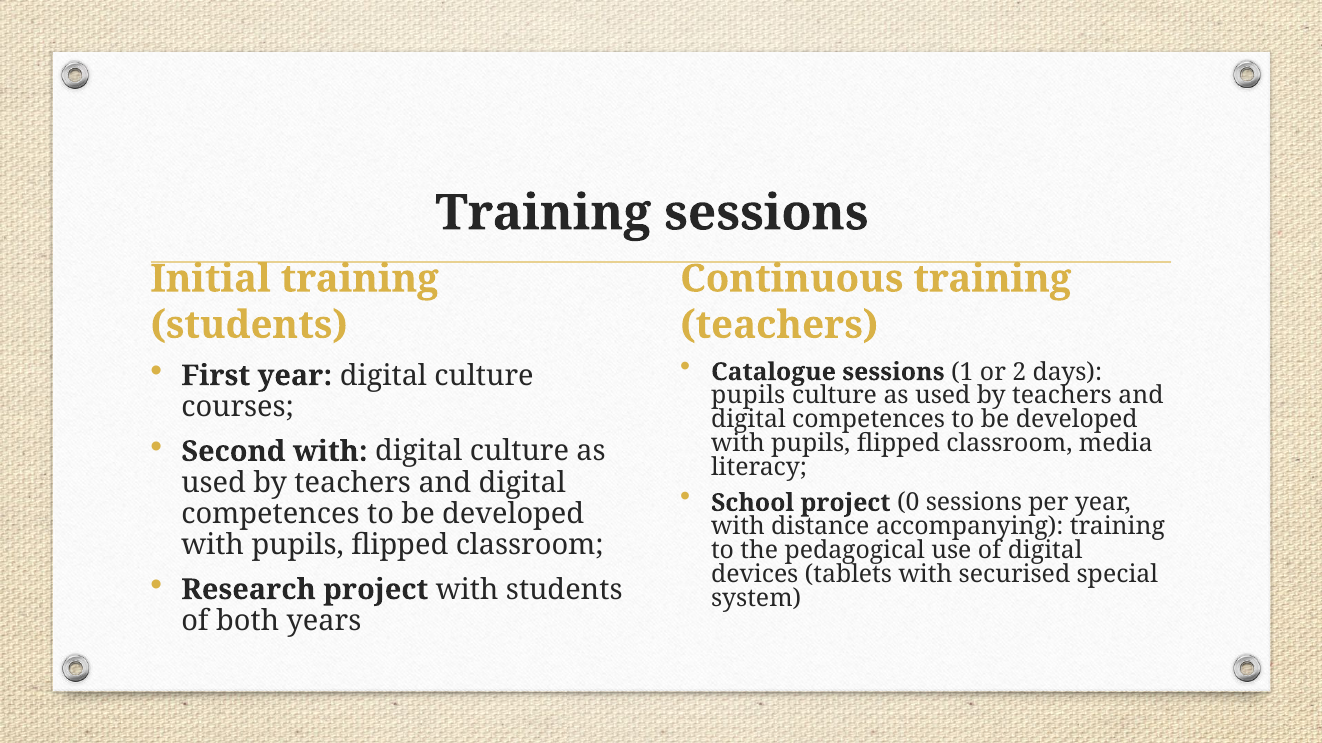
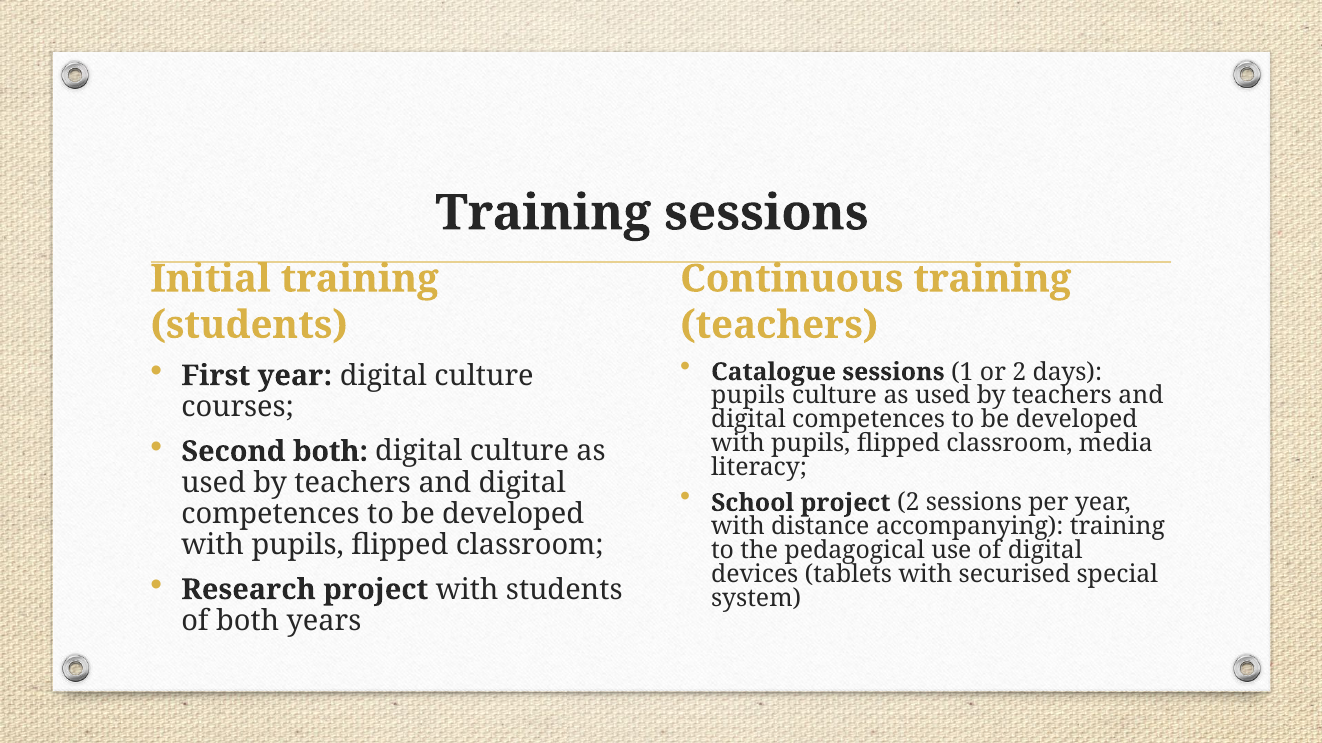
Second with: with -> both
project 0: 0 -> 2
